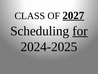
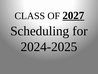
for underline: present -> none
